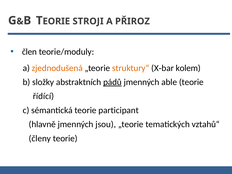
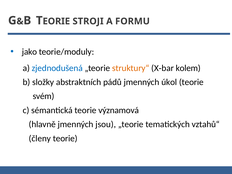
PŘIROZ: PŘIROZ -> FORMU
člen: člen -> jako
zjednodušená colour: orange -> blue
pádů underline: present -> none
able: able -> úkol
řídící: řídící -> svém
participant: participant -> významová
